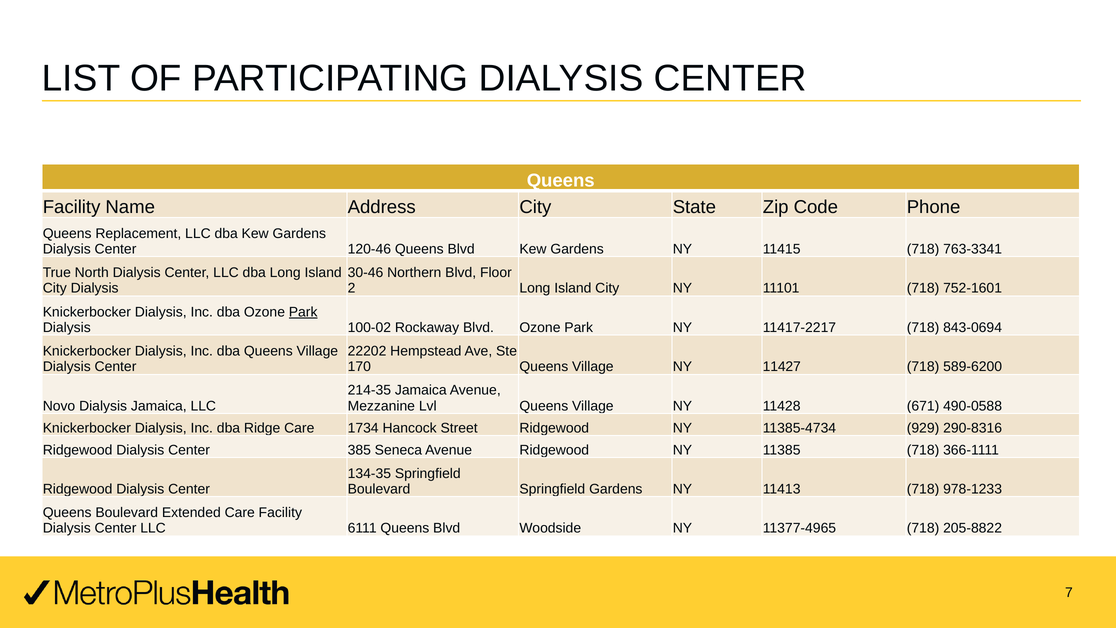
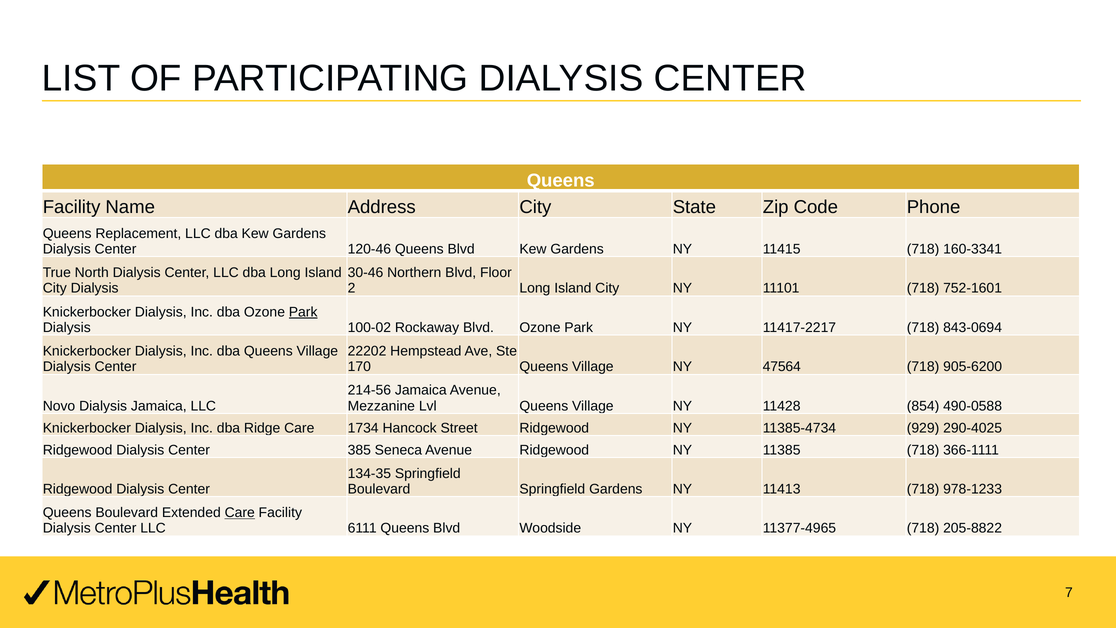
763-3341: 763-3341 -> 160-3341
11427: 11427 -> 47564
589-6200: 589-6200 -> 905-6200
214-35: 214-35 -> 214-56
671: 671 -> 854
290-8316: 290-8316 -> 290-4025
Care at (240, 513) underline: none -> present
